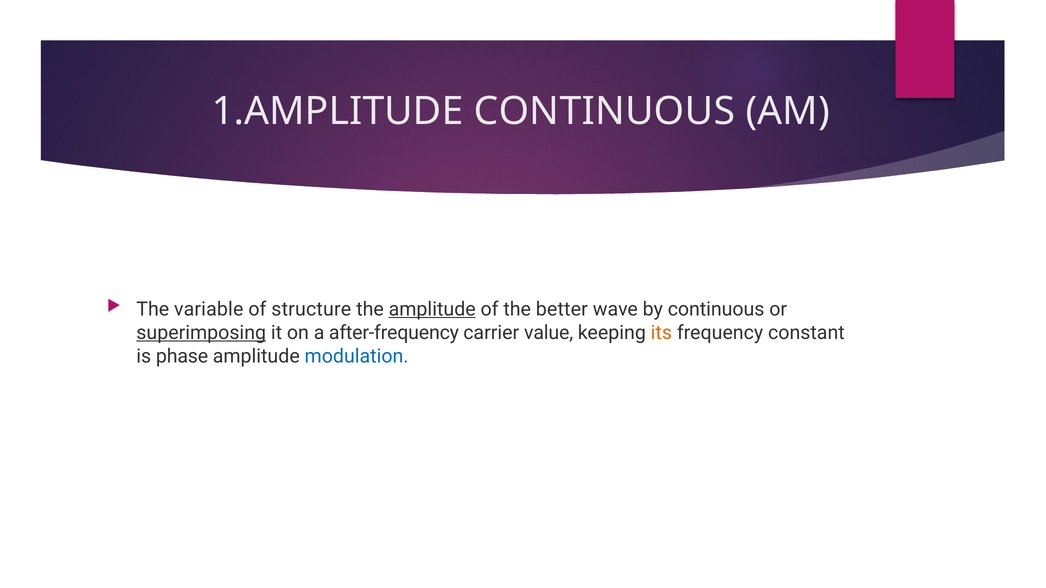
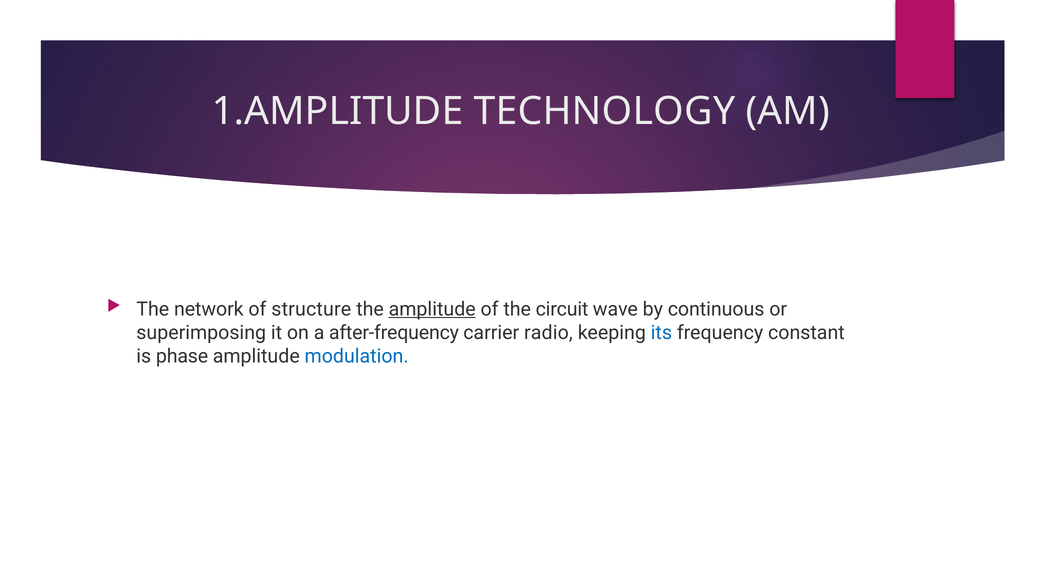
1.AMPLITUDE CONTINUOUS: CONTINUOUS -> TECHNOLOGY
variable: variable -> network
better: better -> circuit
superimposing underline: present -> none
value: value -> radio
its colour: orange -> blue
